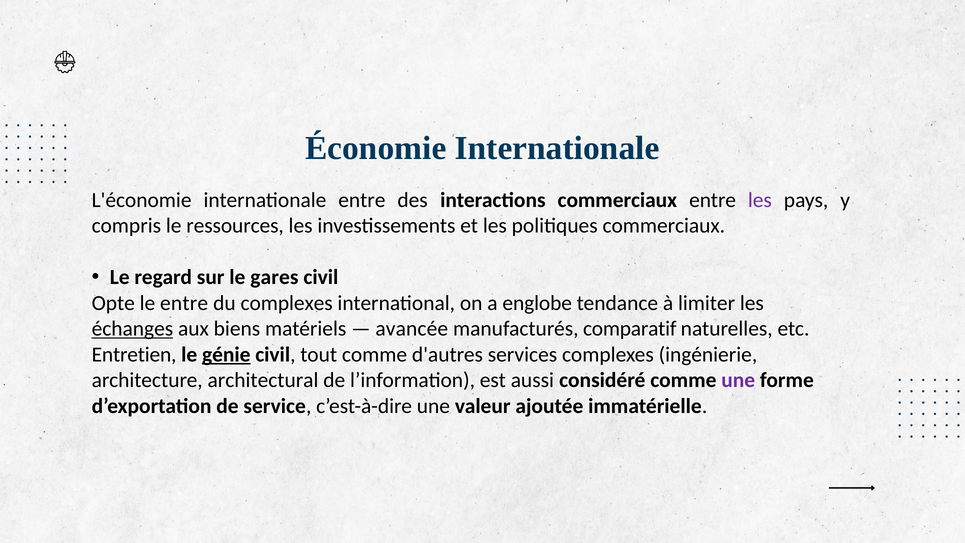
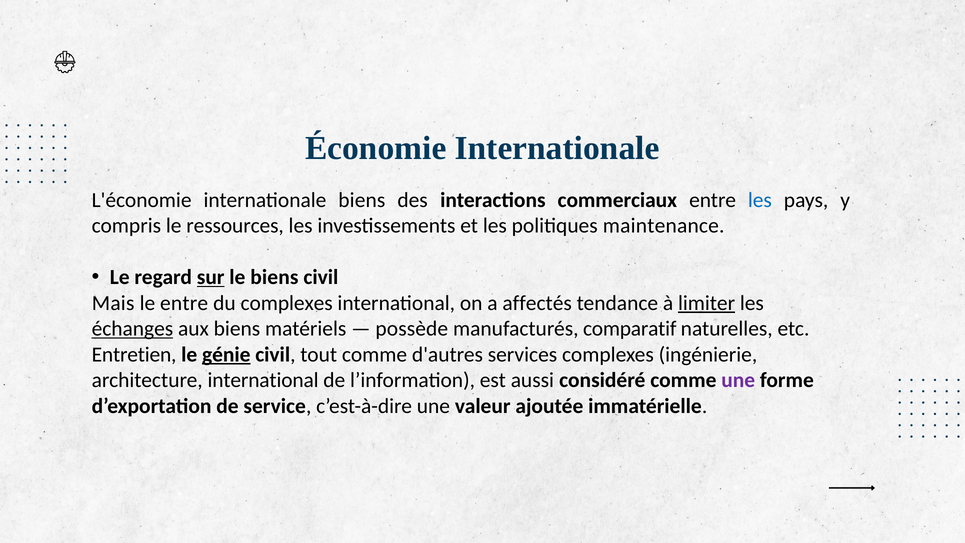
internationale entre: entre -> biens
les at (760, 200) colour: purple -> blue
politiques commerciaux: commerciaux -> maintenance
sur underline: none -> present
le gares: gares -> biens
Opte: Opte -> Mais
englobe: englobe -> affectés
limiter underline: none -> present
avancée: avancée -> possède
architecture architectural: architectural -> international
